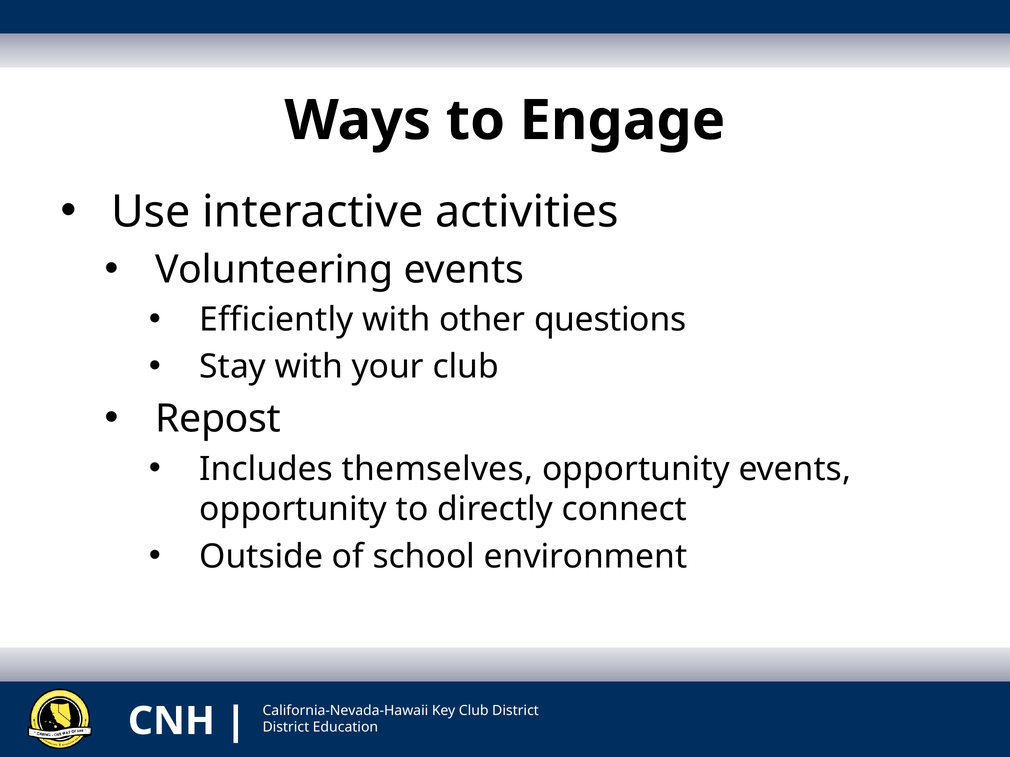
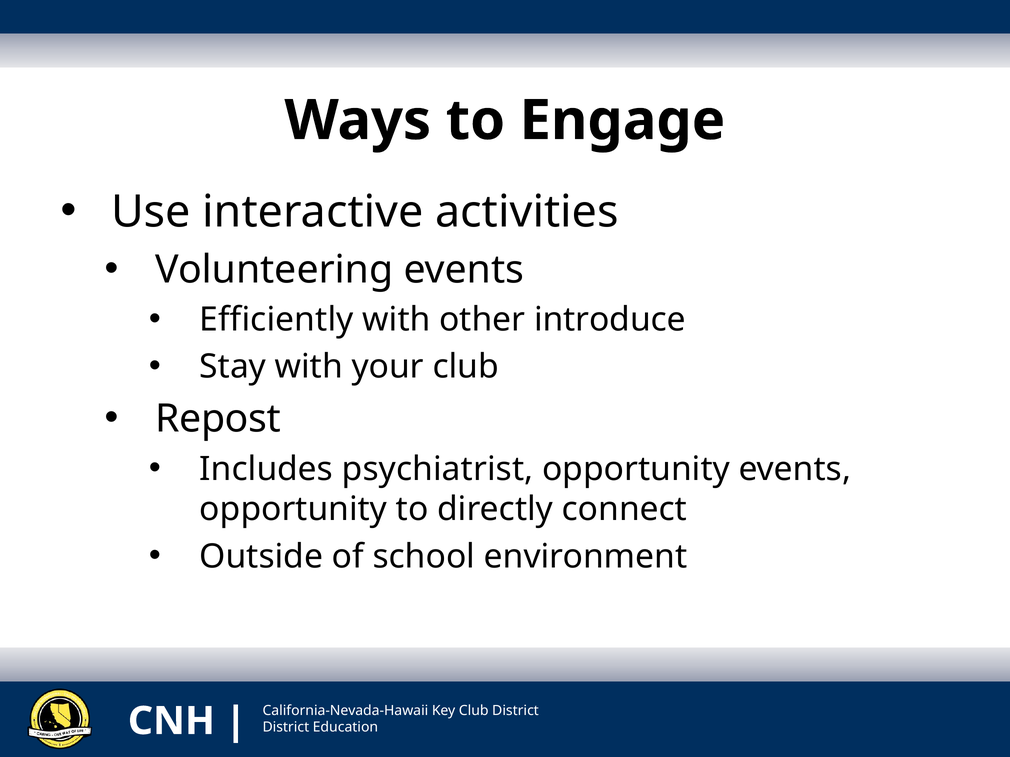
questions: questions -> introduce
themselves: themselves -> psychiatrist
